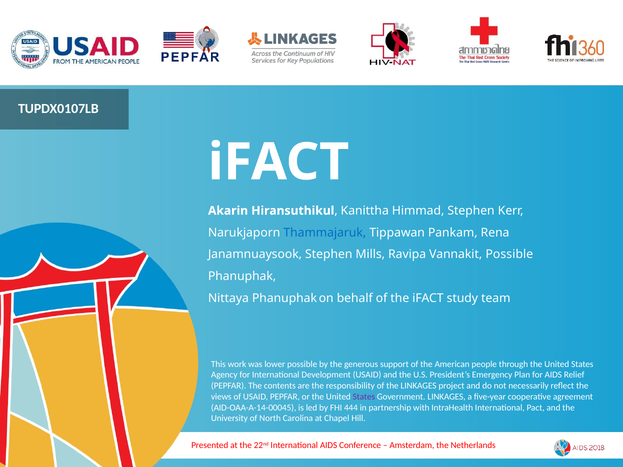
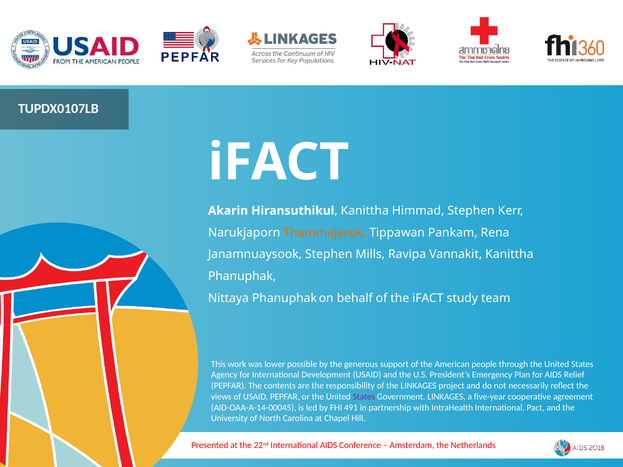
Thammajaruk colour: blue -> orange
Vannakit Possible: Possible -> Kanittha
444: 444 -> 491
